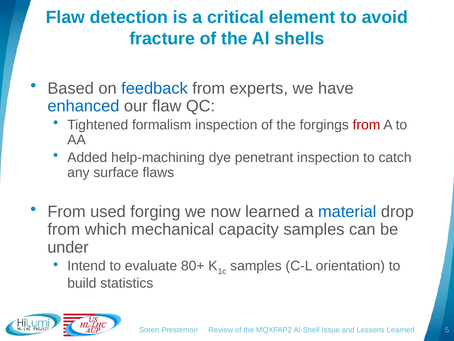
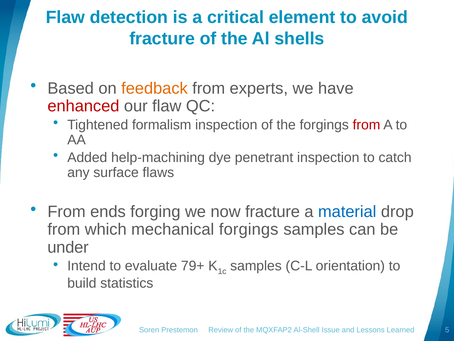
feedback colour: blue -> orange
enhanced colour: blue -> red
used: used -> ends
now learned: learned -> fracture
mechanical capacity: capacity -> forgings
80+: 80+ -> 79+
